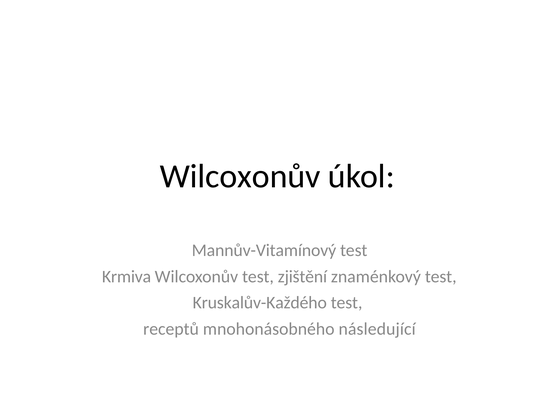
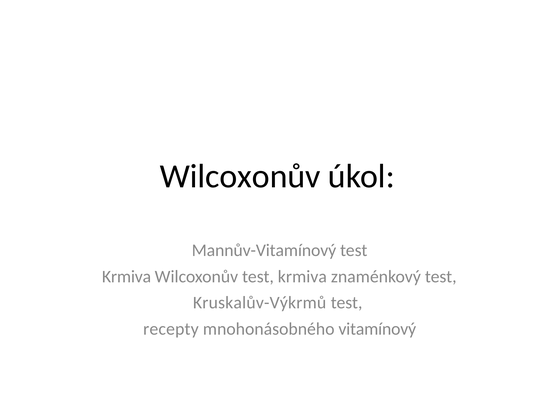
Wilcoxonův test zjištění: zjištění -> krmiva
Kruskalův-Každého: Kruskalův-Každého -> Kruskalův-Výkrmů
receptů: receptů -> recepty
následující: následující -> vitamínový
